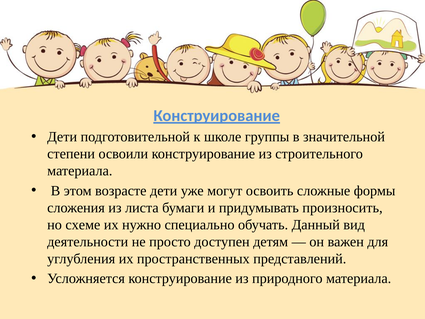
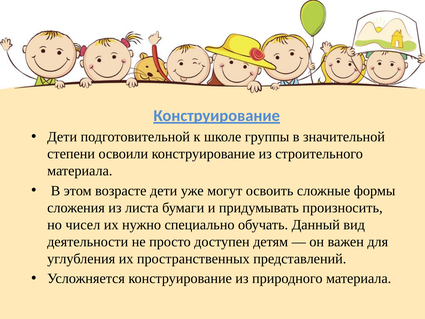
схеме: схеме -> чисел
